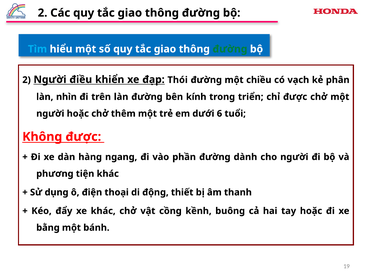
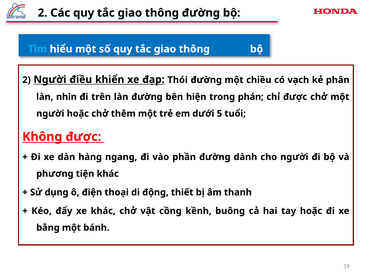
đường at (230, 49) colour: green -> blue
kính: kính -> hiện
triển: triển -> phán
6: 6 -> 5
